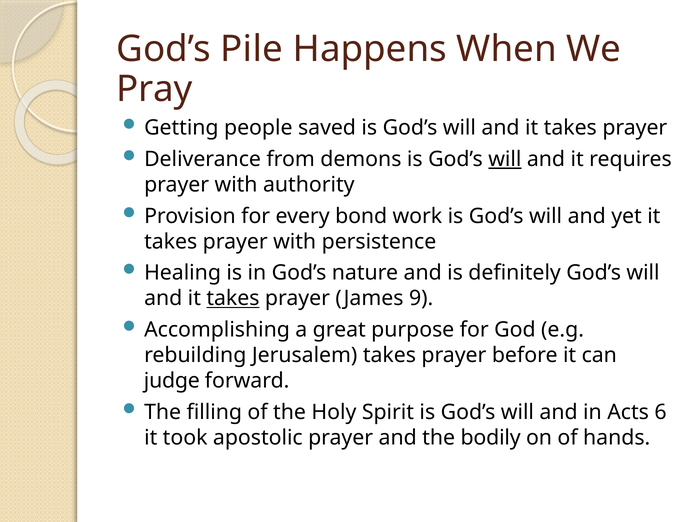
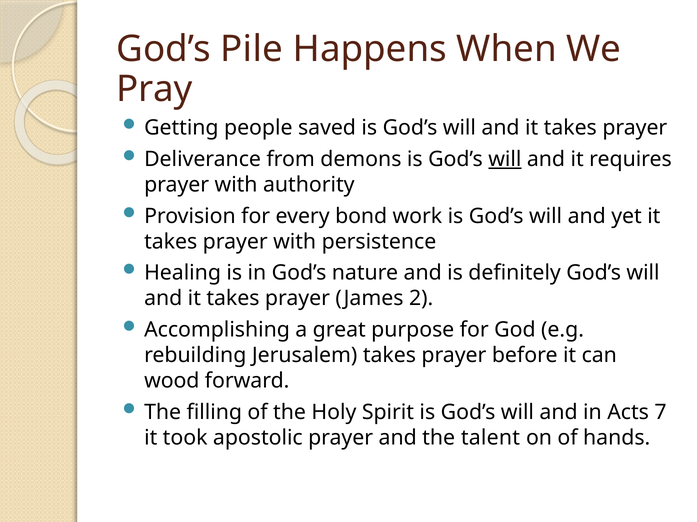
takes at (233, 299) underline: present -> none
9: 9 -> 2
judge: judge -> wood
6: 6 -> 7
bodily: bodily -> talent
